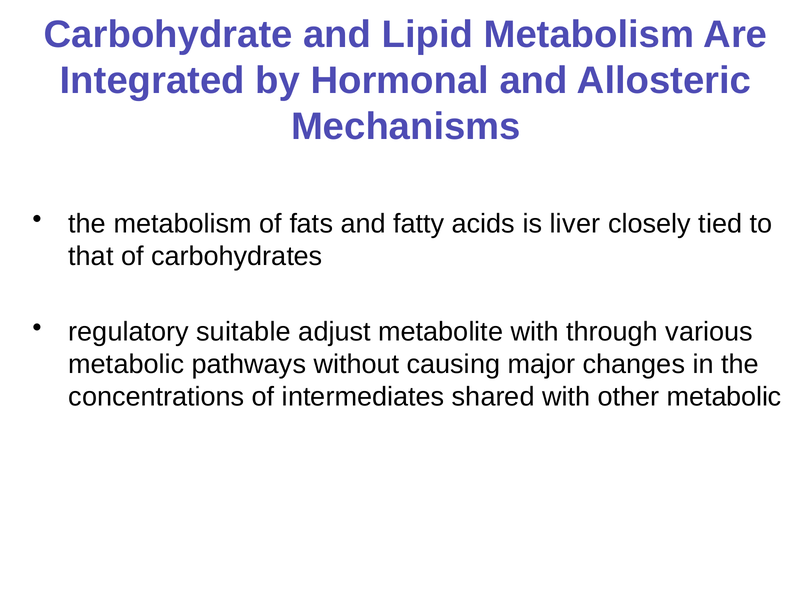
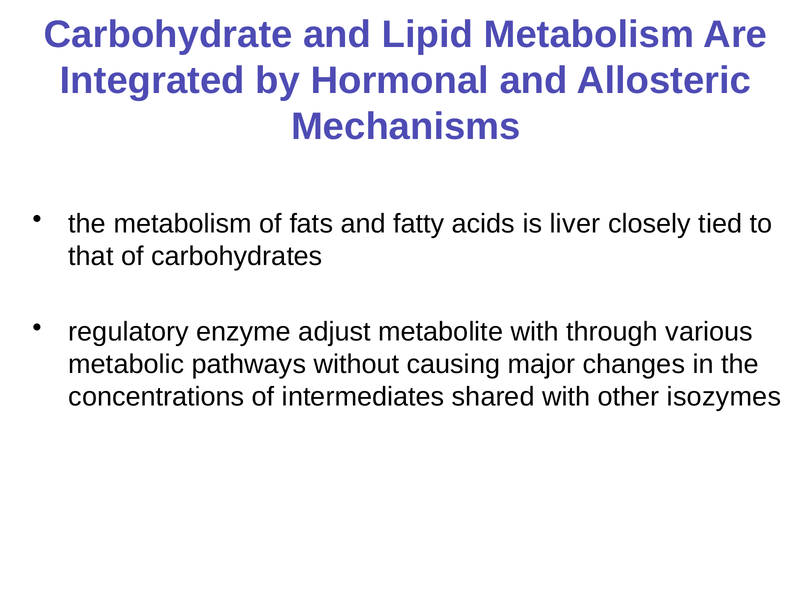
suitable: suitable -> enzyme
other metabolic: metabolic -> isozymes
